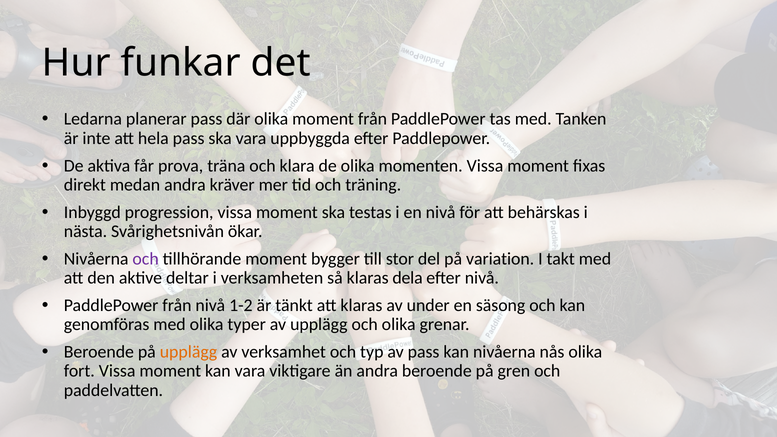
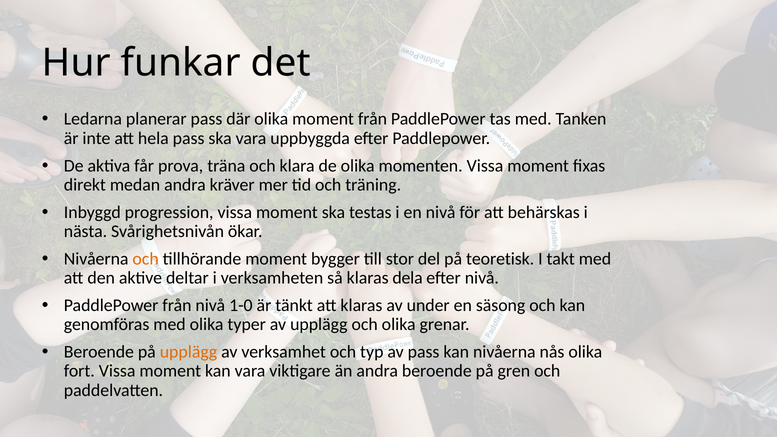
och at (146, 259) colour: purple -> orange
variation: variation -> teoretisk
1-2: 1-2 -> 1-0
